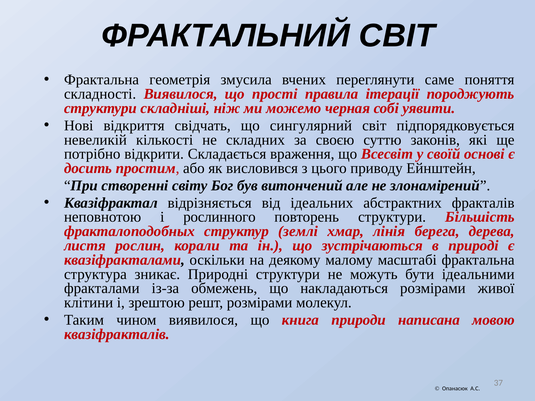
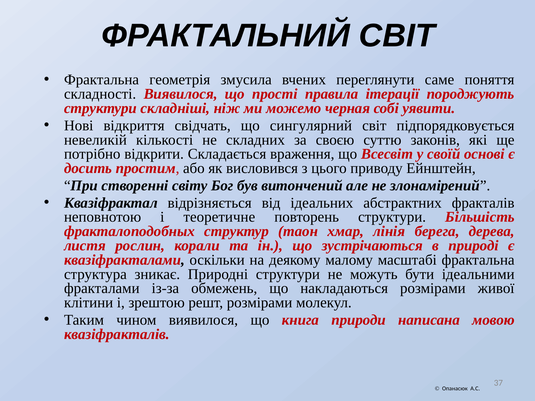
рослинного: рослинного -> теоретичне
землі: землі -> таон
